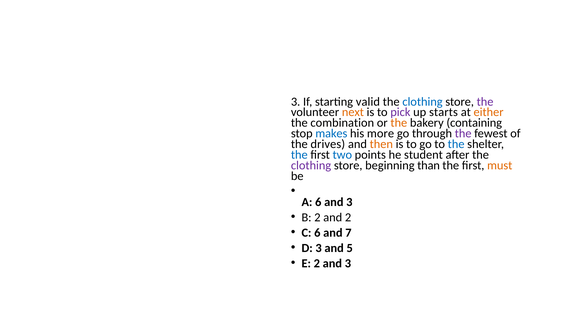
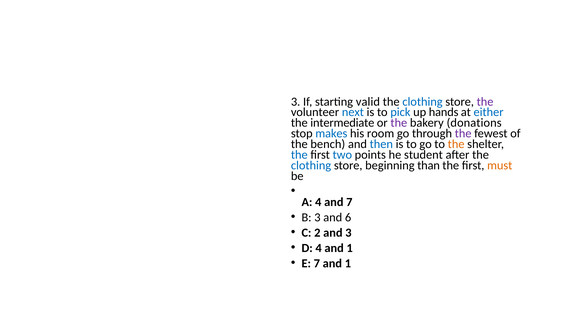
next colour: orange -> blue
pick colour: purple -> blue
starts: starts -> hands
either colour: orange -> blue
combination: combination -> intermediate
the at (399, 123) colour: orange -> purple
containing: containing -> donations
more: more -> room
drives: drives -> bench
then colour: orange -> blue
the at (456, 144) colour: blue -> orange
clothing at (311, 166) colour: purple -> blue
A 6: 6 -> 4
3 at (349, 202): 3 -> 7
B 2: 2 -> 3
and 2: 2 -> 6
C 6: 6 -> 2
and 7: 7 -> 3
D 3: 3 -> 4
5 at (350, 248): 5 -> 1
E 2: 2 -> 7
3 at (348, 264): 3 -> 1
